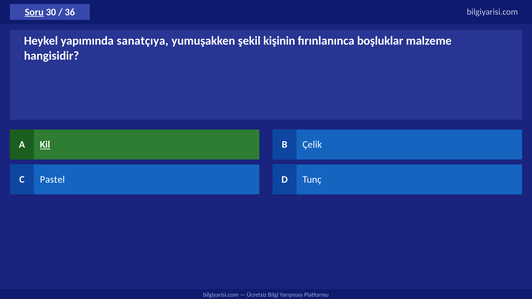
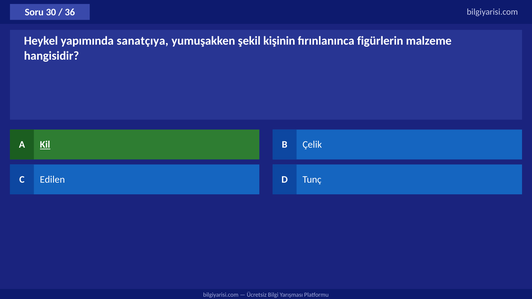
Soru underline: present -> none
boşluklar: boşluklar -> figürlerin
Pastel: Pastel -> Edilen
